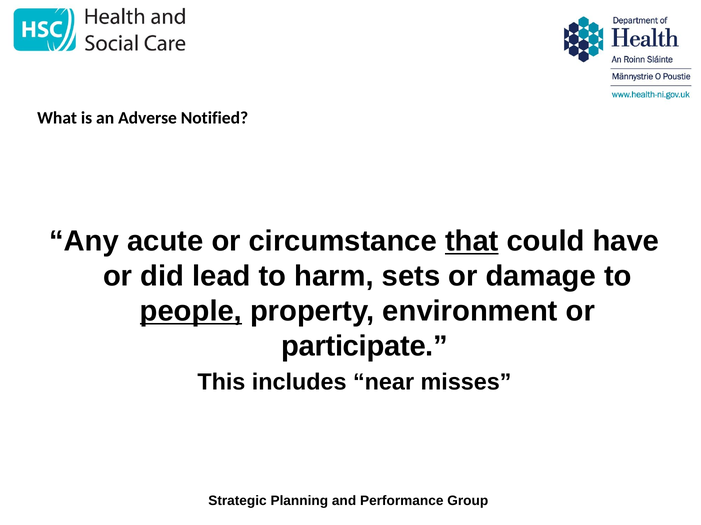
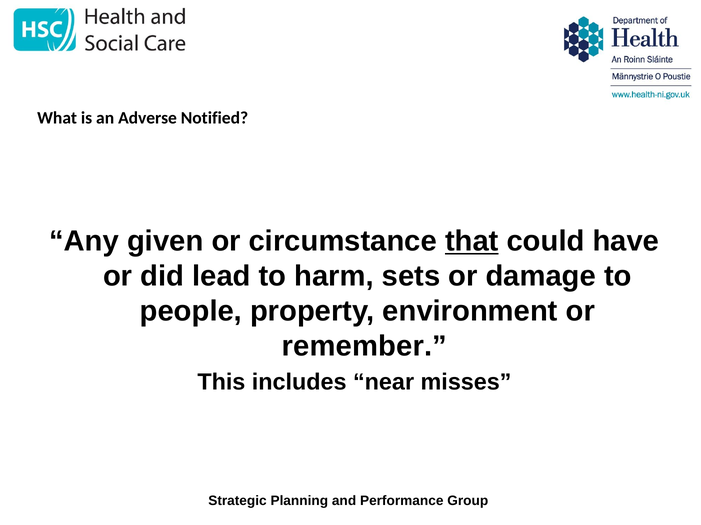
acute: acute -> given
people underline: present -> none
participate: participate -> remember
